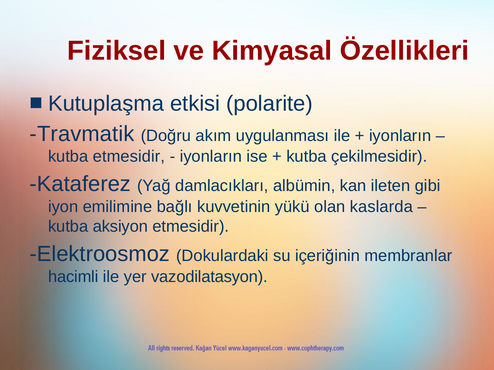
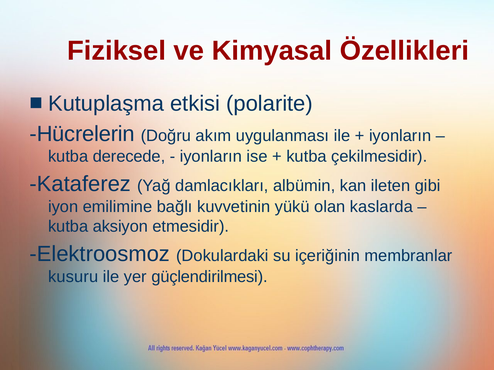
Travmatik: Travmatik -> Hücrelerin
kutba etmesidir: etmesidir -> derecede
hacimli: hacimli -> kusuru
vazodilatasyon: vazodilatasyon -> güçlendirilmesi
